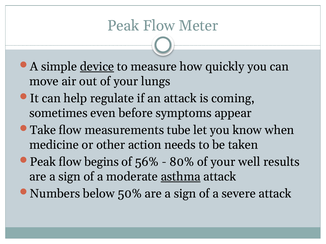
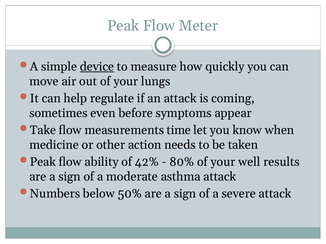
tube: tube -> time
begins: begins -> ability
56%: 56% -> 42%
asthma underline: present -> none
